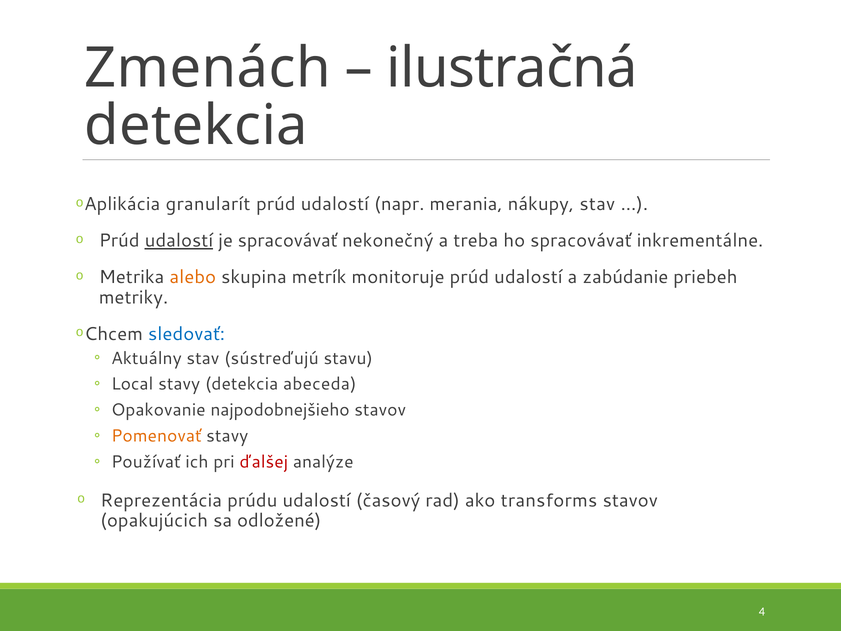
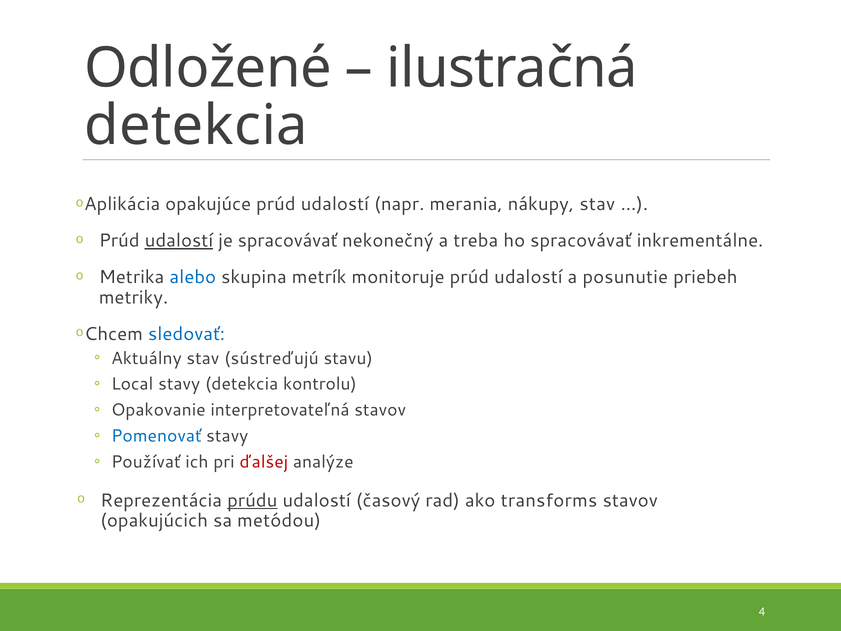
Zmenách: Zmenách -> Odložené
granularít: granularít -> opakujúce
alebo colour: orange -> blue
zabúdanie: zabúdanie -> posunutie
abeceda: abeceda -> kontrolu
najpodobnejšieho: najpodobnejšieho -> interpretovateľná
Pomenovať colour: orange -> blue
prúdu underline: none -> present
odložené: odložené -> metódou
